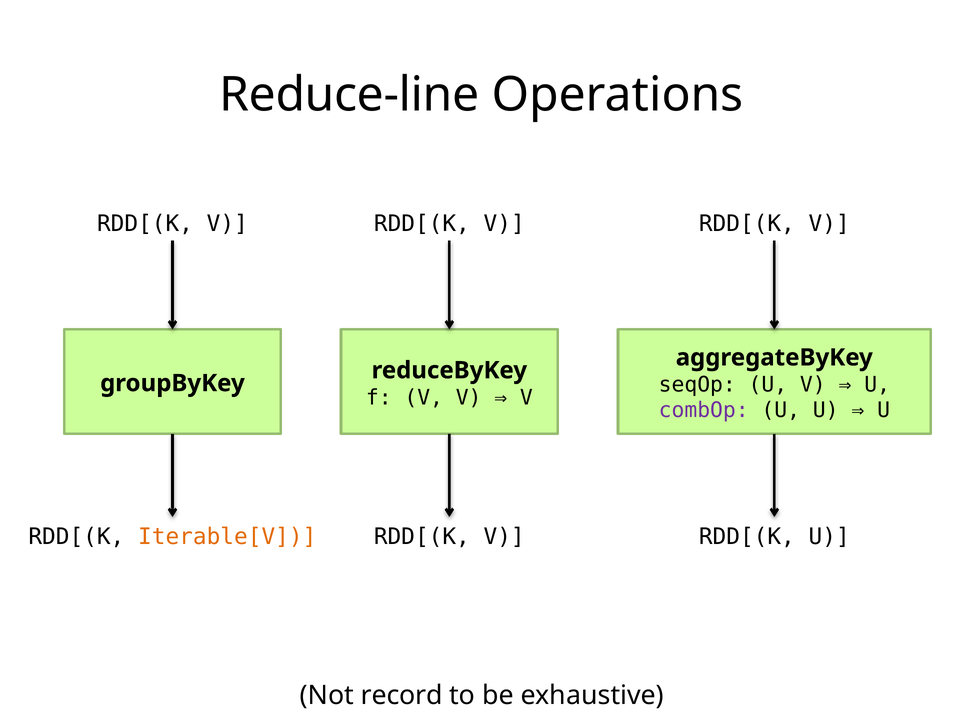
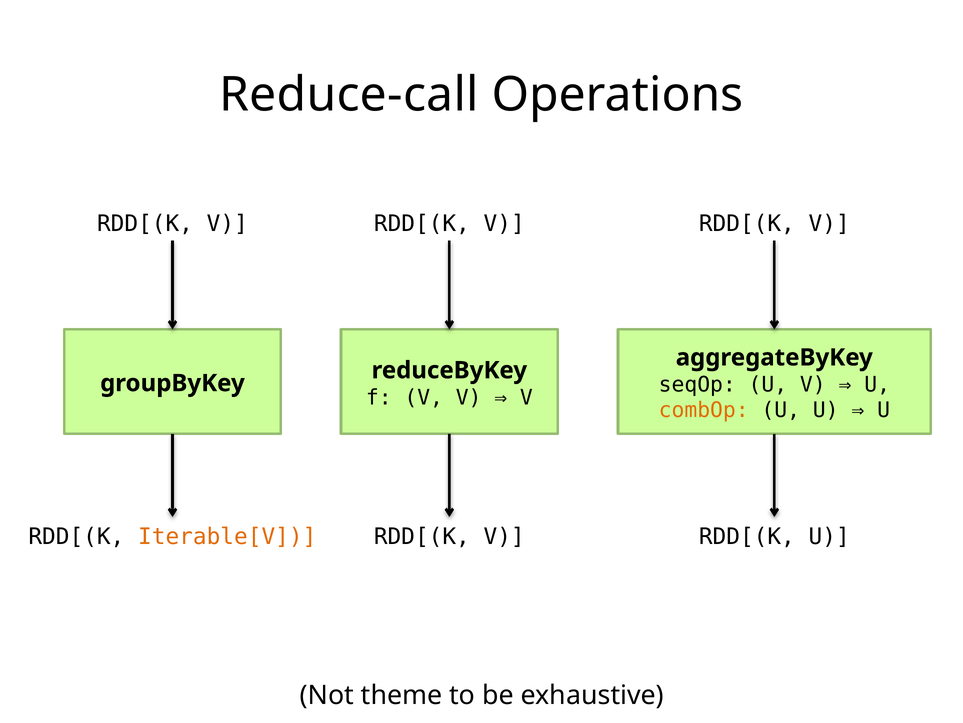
Reduce-line: Reduce-line -> Reduce-call
combOp colour: purple -> orange
record: record -> theme
